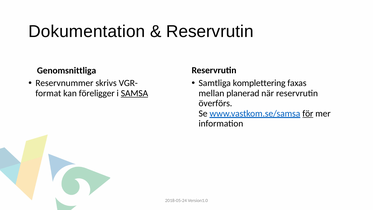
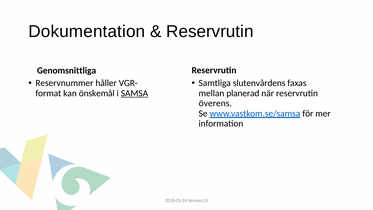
skrivs: skrivs -> håller
komplettering: komplettering -> slutenvårdens
föreligger: föreligger -> önskemål
överförs: överförs -> överens
för underline: present -> none
